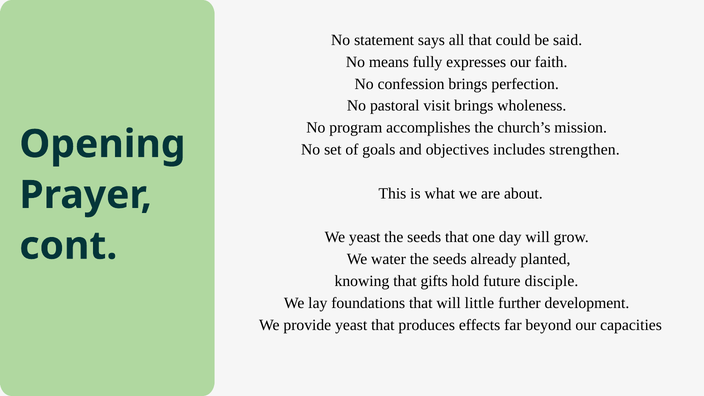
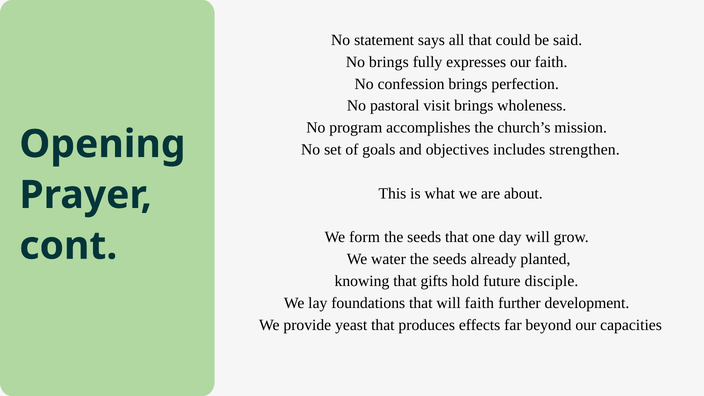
No means: means -> brings
We yeast: yeast -> form
will little: little -> faith
